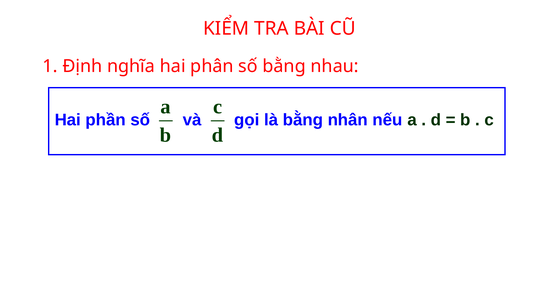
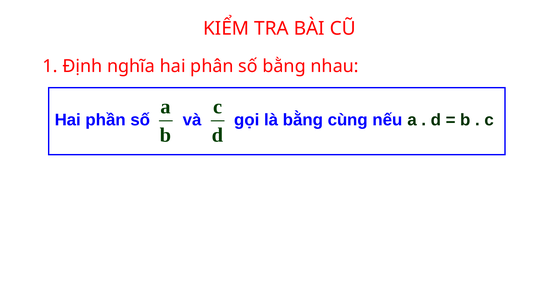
nhân: nhân -> cùng
